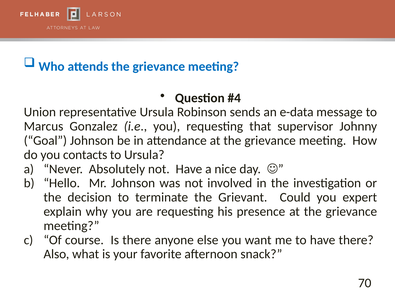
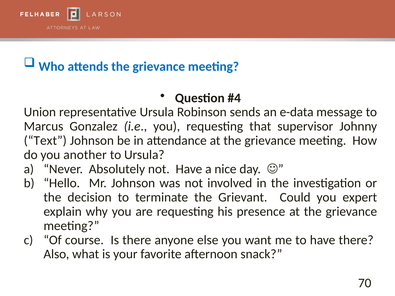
Goal: Goal -> Text
contacts: contacts -> another
